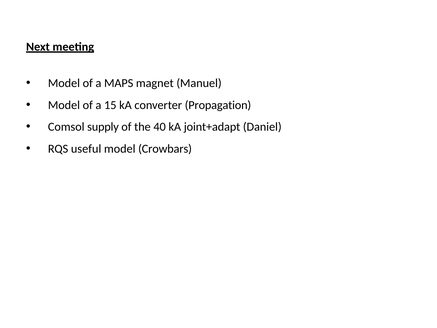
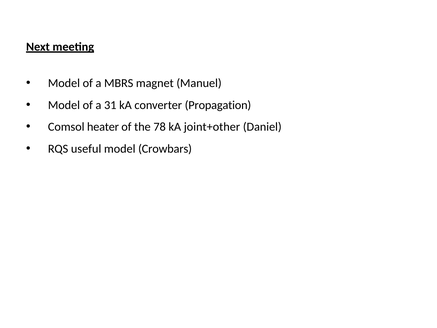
MAPS: MAPS -> MBRS
15: 15 -> 31
supply: supply -> heater
40: 40 -> 78
joint+adapt: joint+adapt -> joint+other
